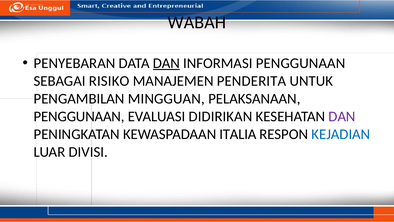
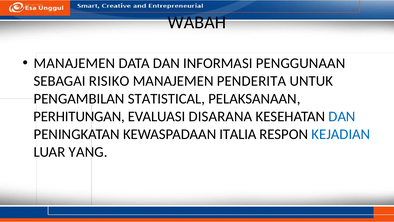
PENYEBARAN at (75, 63): PENYEBARAN -> MANAJEMEN
DAN at (166, 63) underline: present -> none
MINGGUAN: MINGGUAN -> STATISTICAL
PENGGUNAAN at (79, 116): PENGGUNAAN -> PERHITUNGAN
DIDIRIKAN: DIDIRIKAN -> DISARANA
DAN at (342, 116) colour: purple -> blue
DIVISI: DIVISI -> YANG
